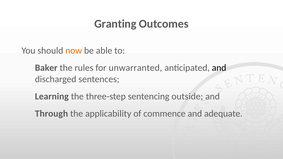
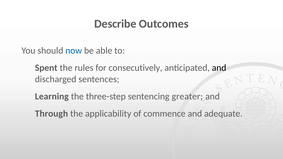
Granting: Granting -> Describe
now colour: orange -> blue
Baker: Baker -> Spent
unwarranted: unwarranted -> consecutively
outside: outside -> greater
